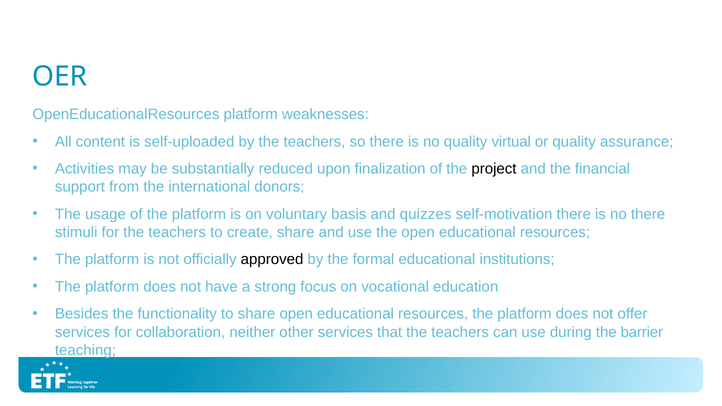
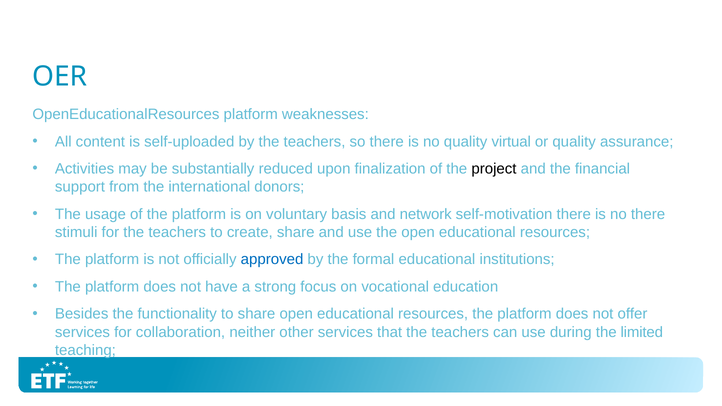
quizzes: quizzes -> network
approved colour: black -> blue
barrier: barrier -> limited
